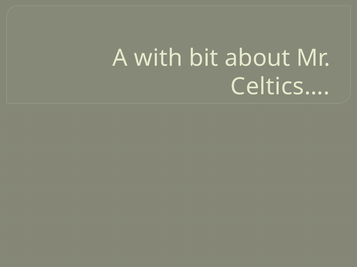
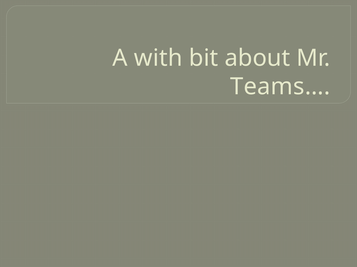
Celtics…: Celtics… -> Teams…
